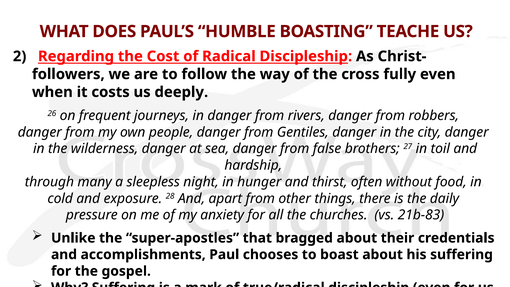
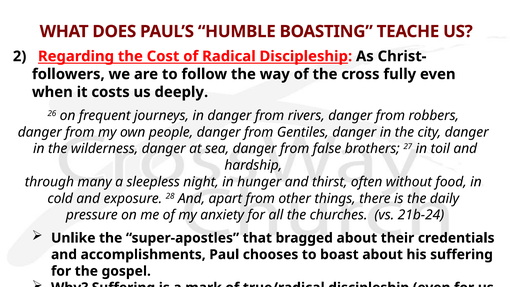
21b-83: 21b-83 -> 21b-24
